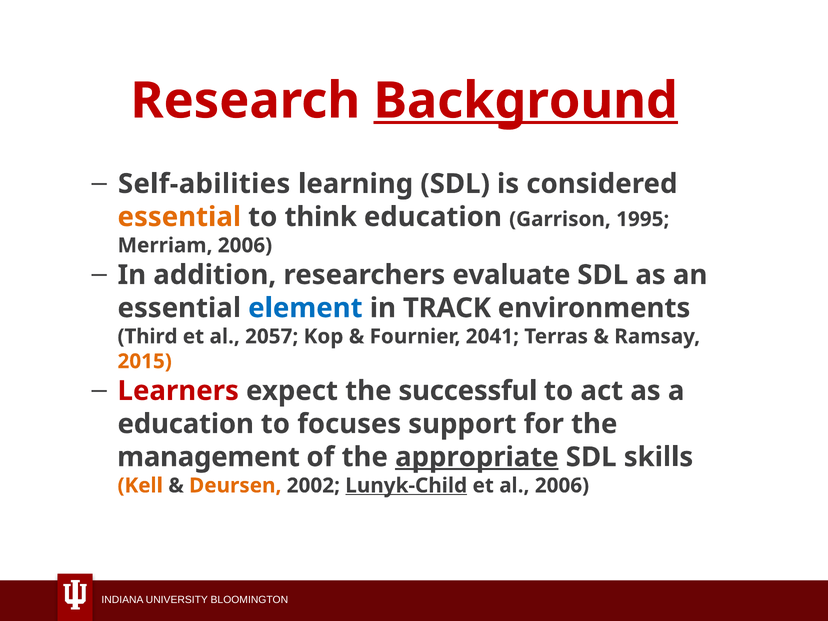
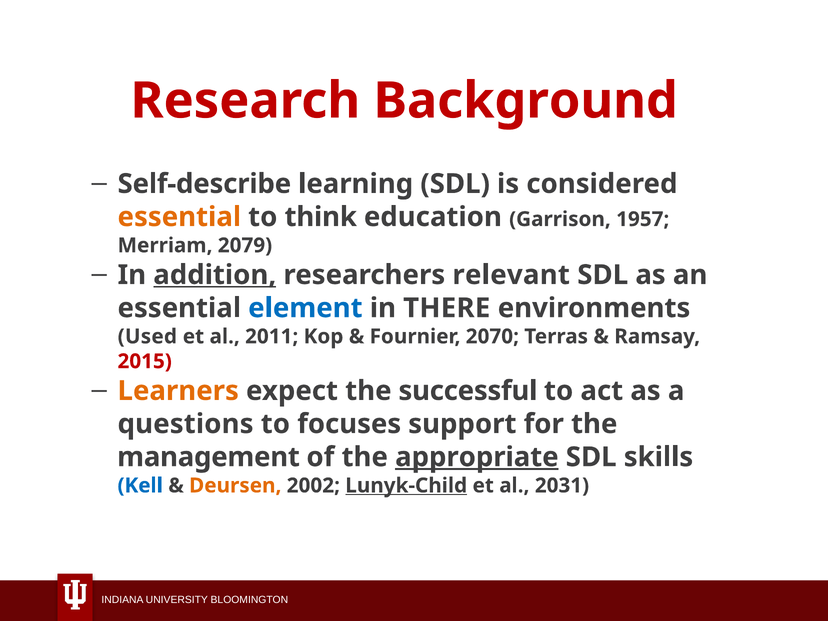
Background underline: present -> none
Self-abilities: Self-abilities -> Self-describe
1995: 1995 -> 1957
Merriam 2006: 2006 -> 2079
addition underline: none -> present
evaluate: evaluate -> relevant
TRACK: TRACK -> THERE
Third: Third -> Used
2057: 2057 -> 2011
2041: 2041 -> 2070
2015 colour: orange -> red
Learners colour: red -> orange
education at (186, 424): education -> questions
Kell colour: orange -> blue
al 2006: 2006 -> 2031
